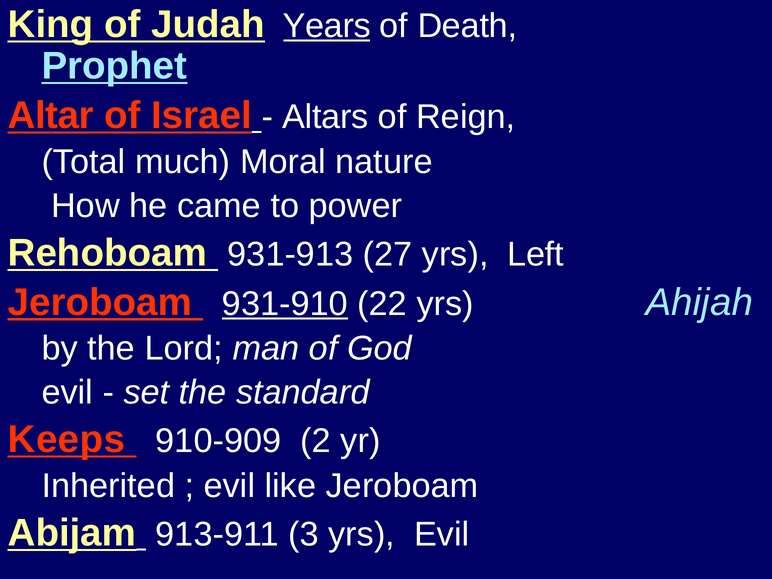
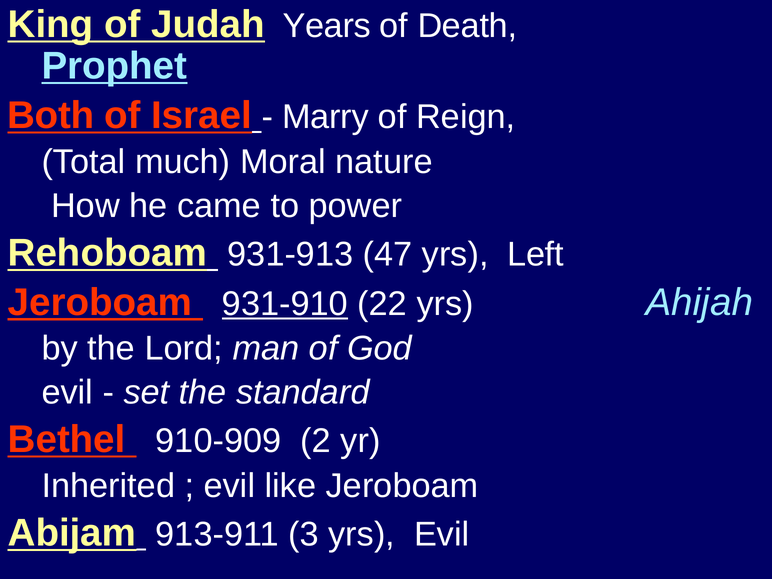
Years underline: present -> none
Altar: Altar -> Both
Altars: Altars -> Marry
27: 27 -> 47
Keeps: Keeps -> Bethel
